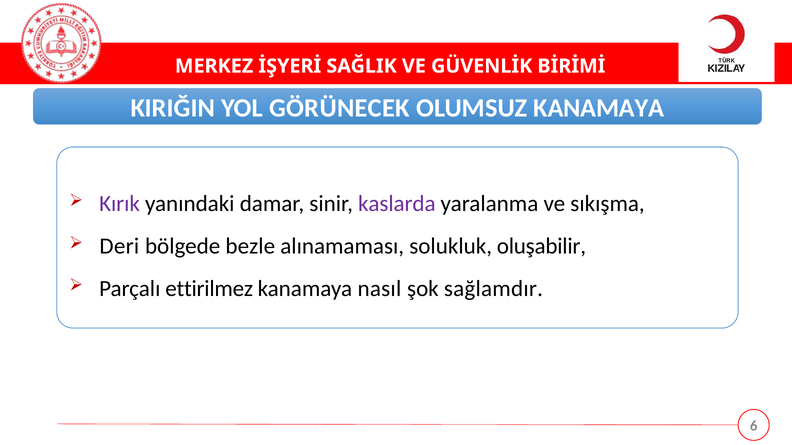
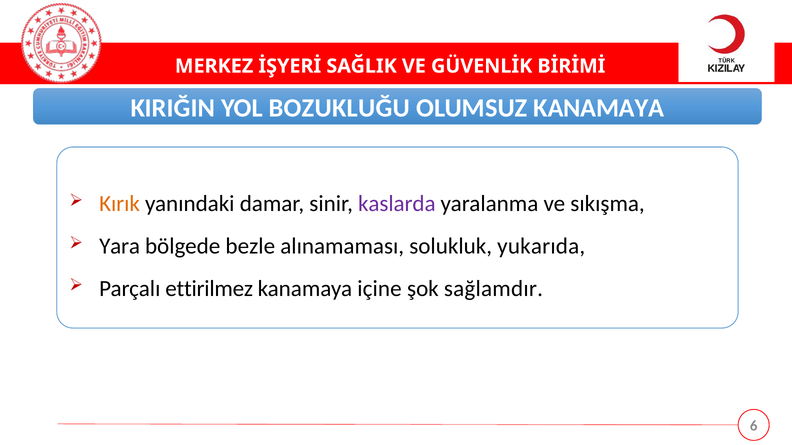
GÖRÜNECEK: GÖRÜNECEK -> BOZUKLUĞU
Kırık colour: purple -> orange
Deri: Deri -> Yara
oluşabilir: oluşabilir -> yukarıda
nasıl: nasıl -> içine
